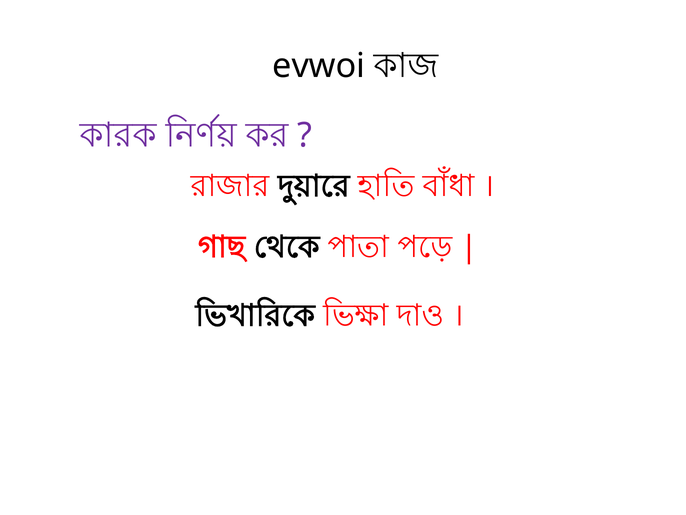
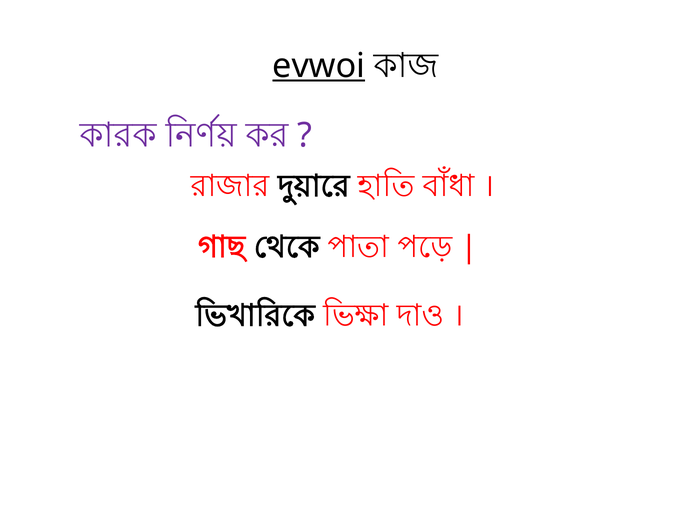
evwoi underline: none -> present
